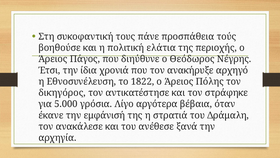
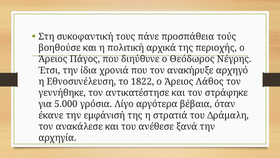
ελάτια: ελάτια -> αρχικά
Πόλης: Πόλης -> Λάθος
δικηγόρος: δικηγόρος -> γεννήθηκε
